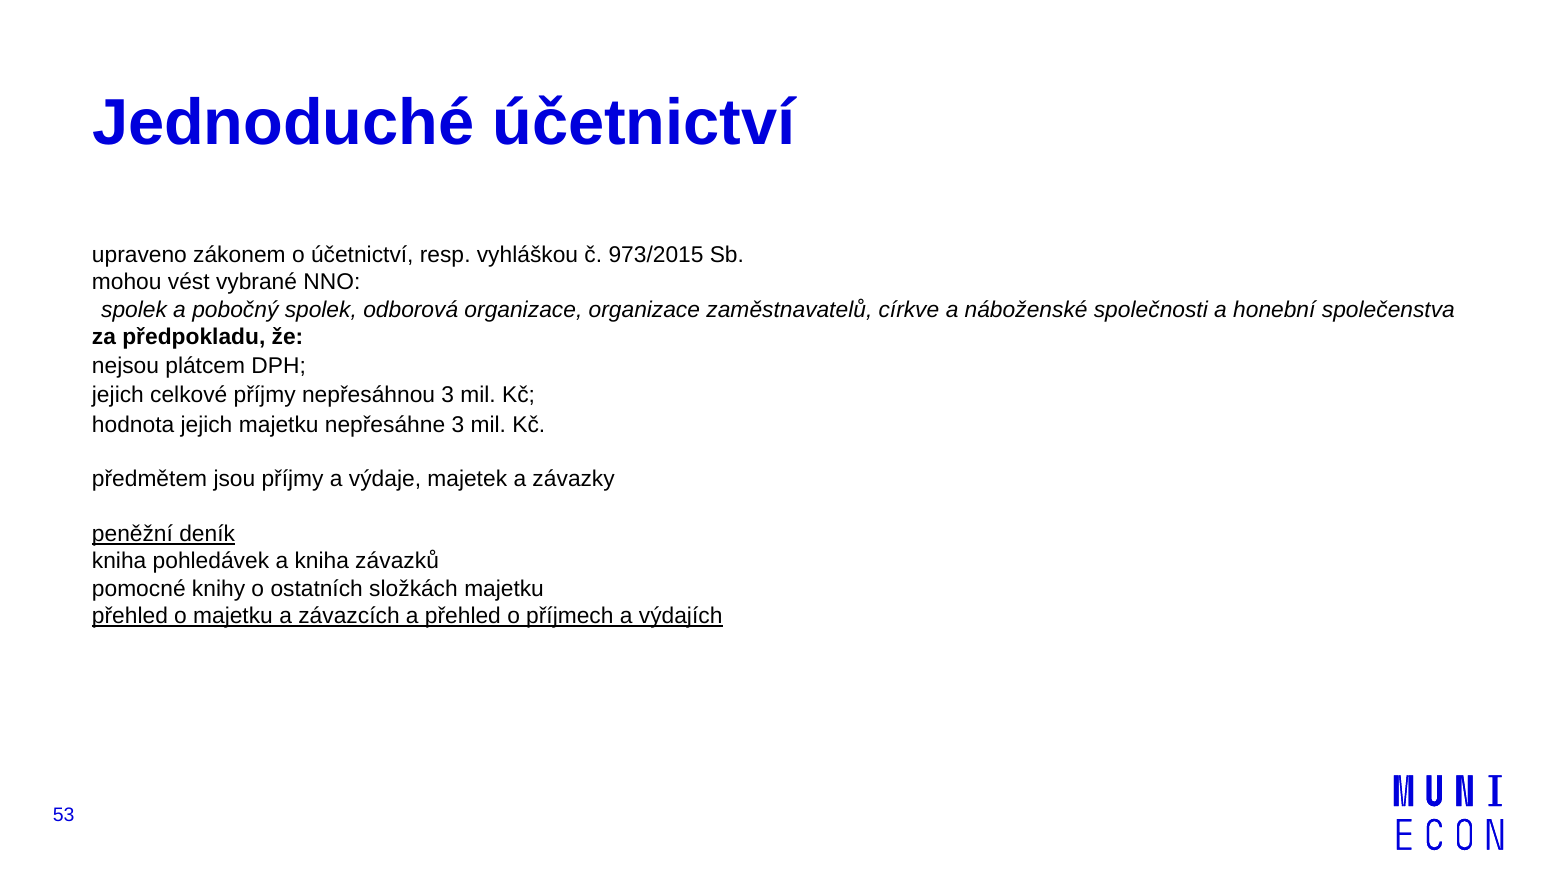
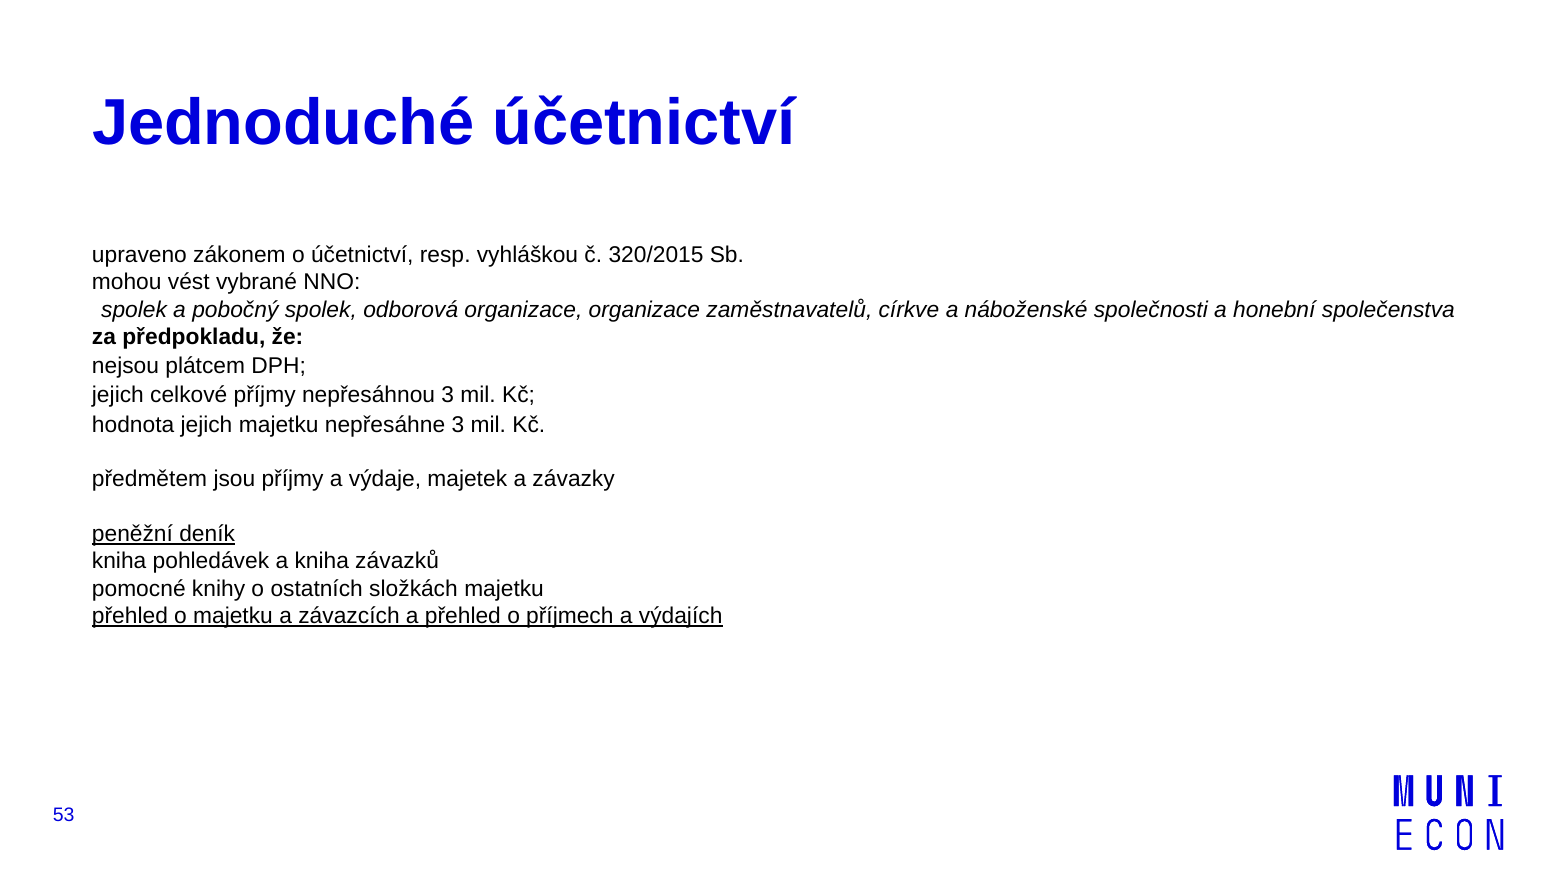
973/2015: 973/2015 -> 320/2015
